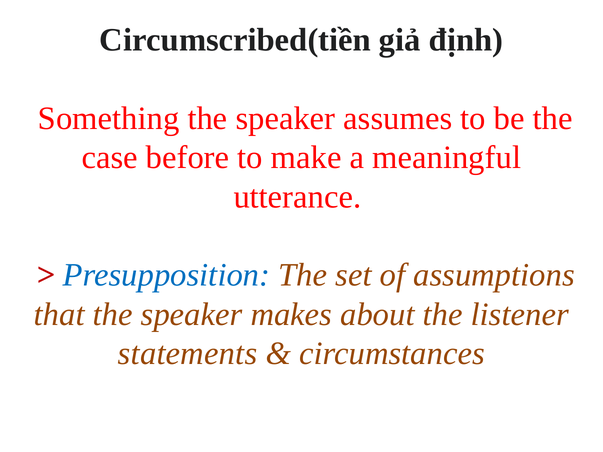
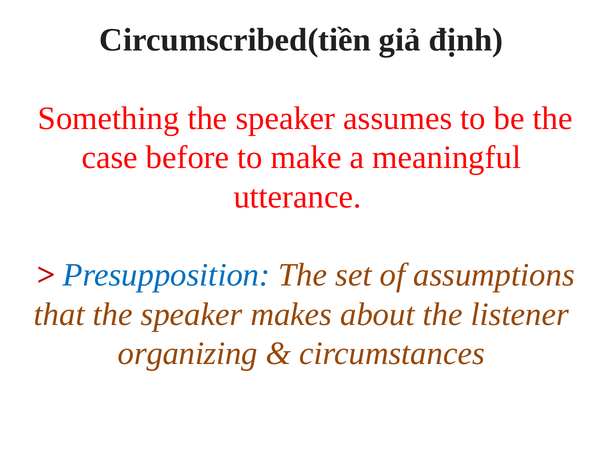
statements: statements -> organizing
